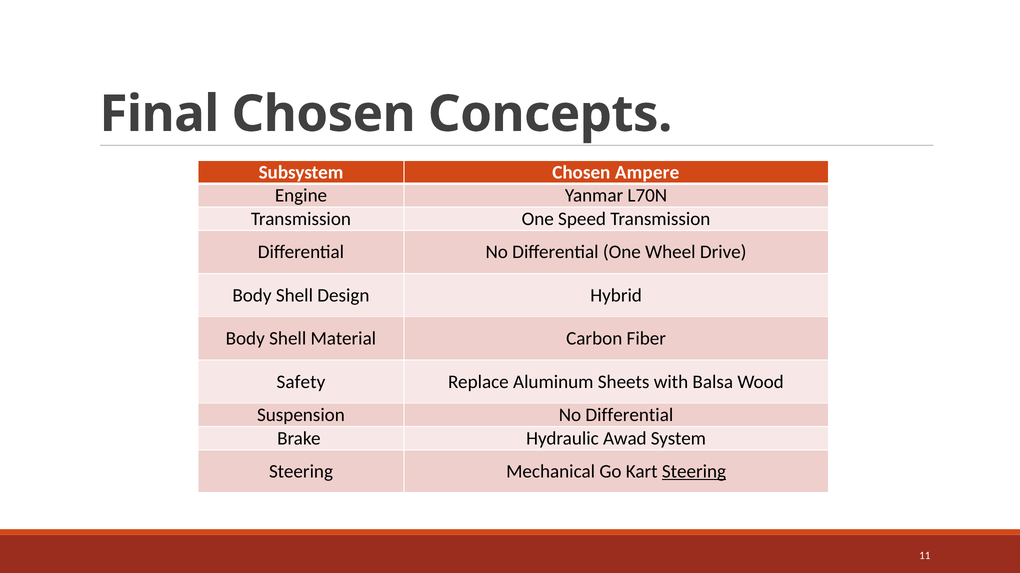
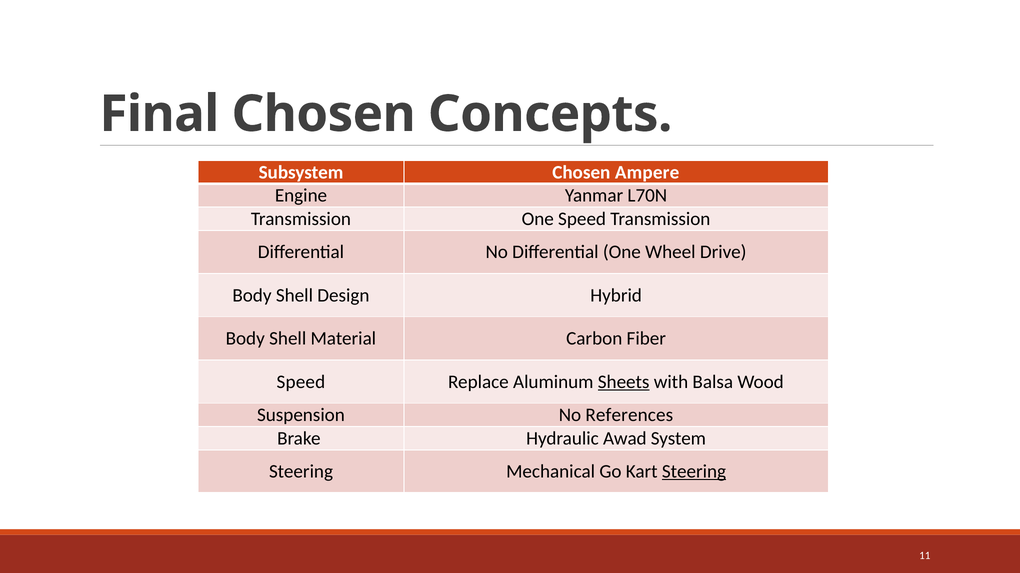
Safety at (301, 382): Safety -> Speed
Sheets underline: none -> present
Suspension No Differential: Differential -> References
